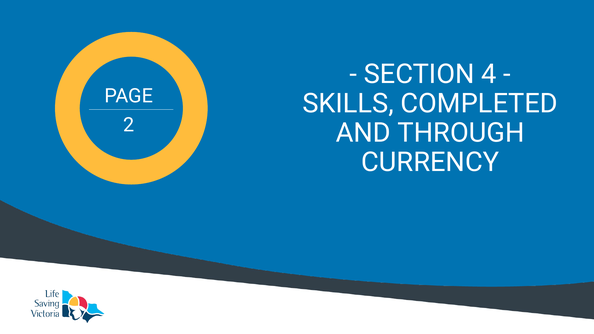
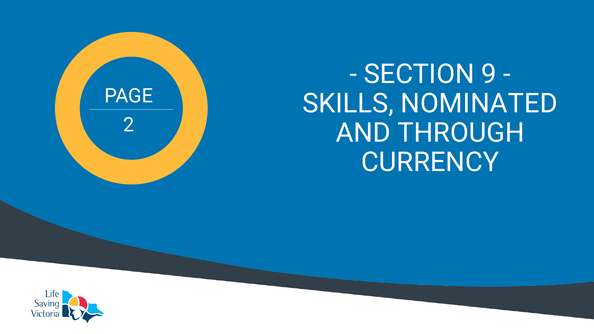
4: 4 -> 9
COMPLETED: COMPLETED -> NOMINATED
